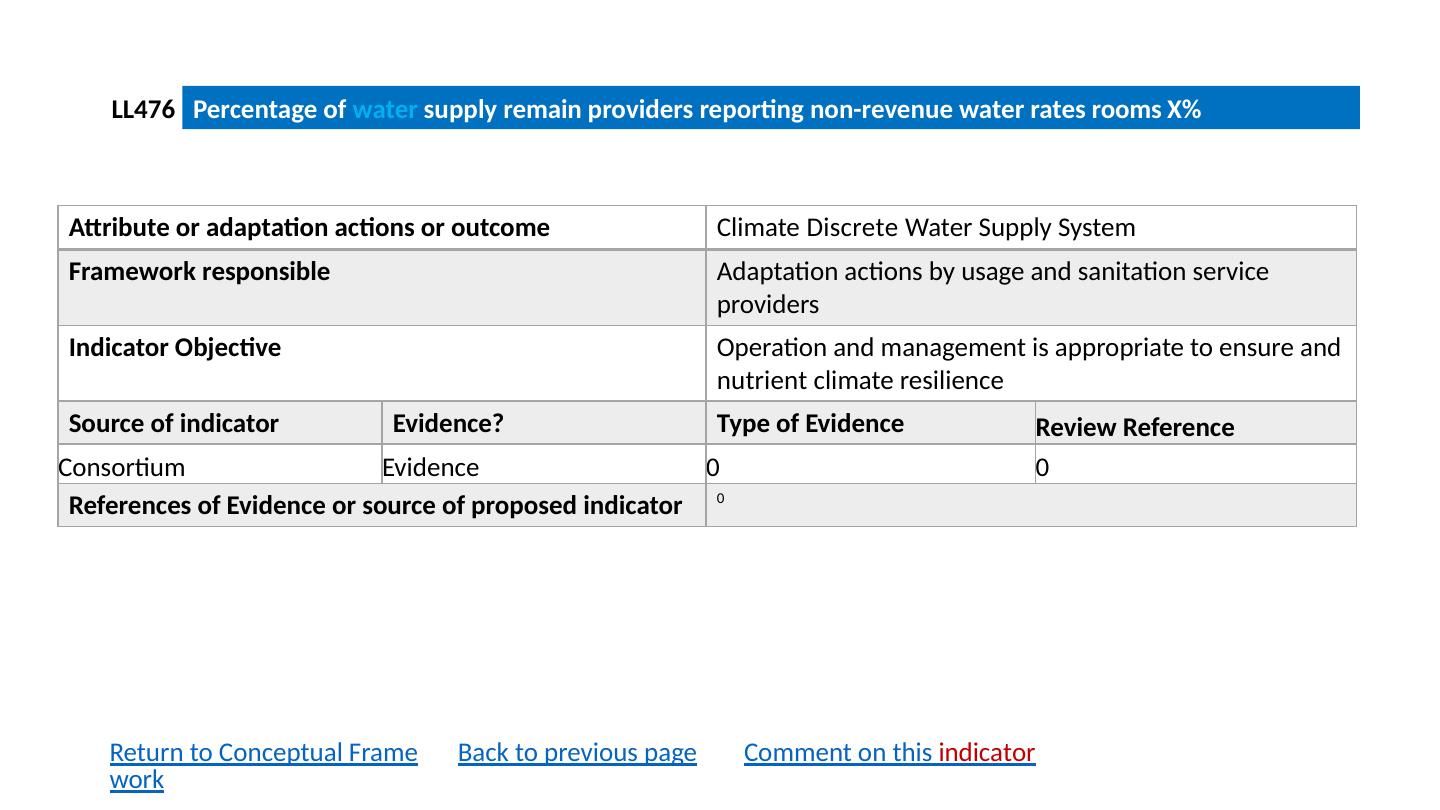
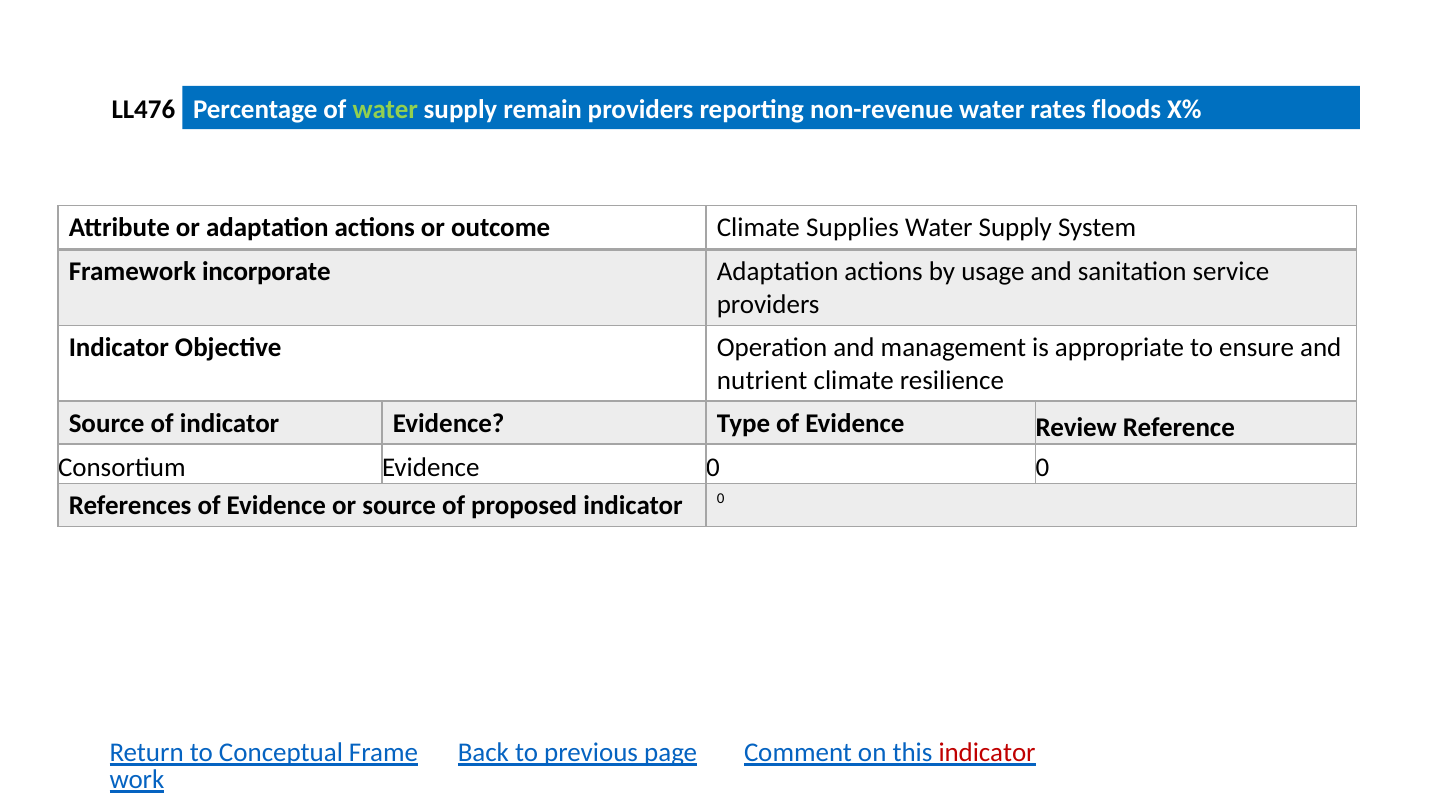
water at (385, 109) colour: light blue -> light green
rooms: rooms -> floods
Discrete: Discrete -> Supplies
responsible: responsible -> incorporate
